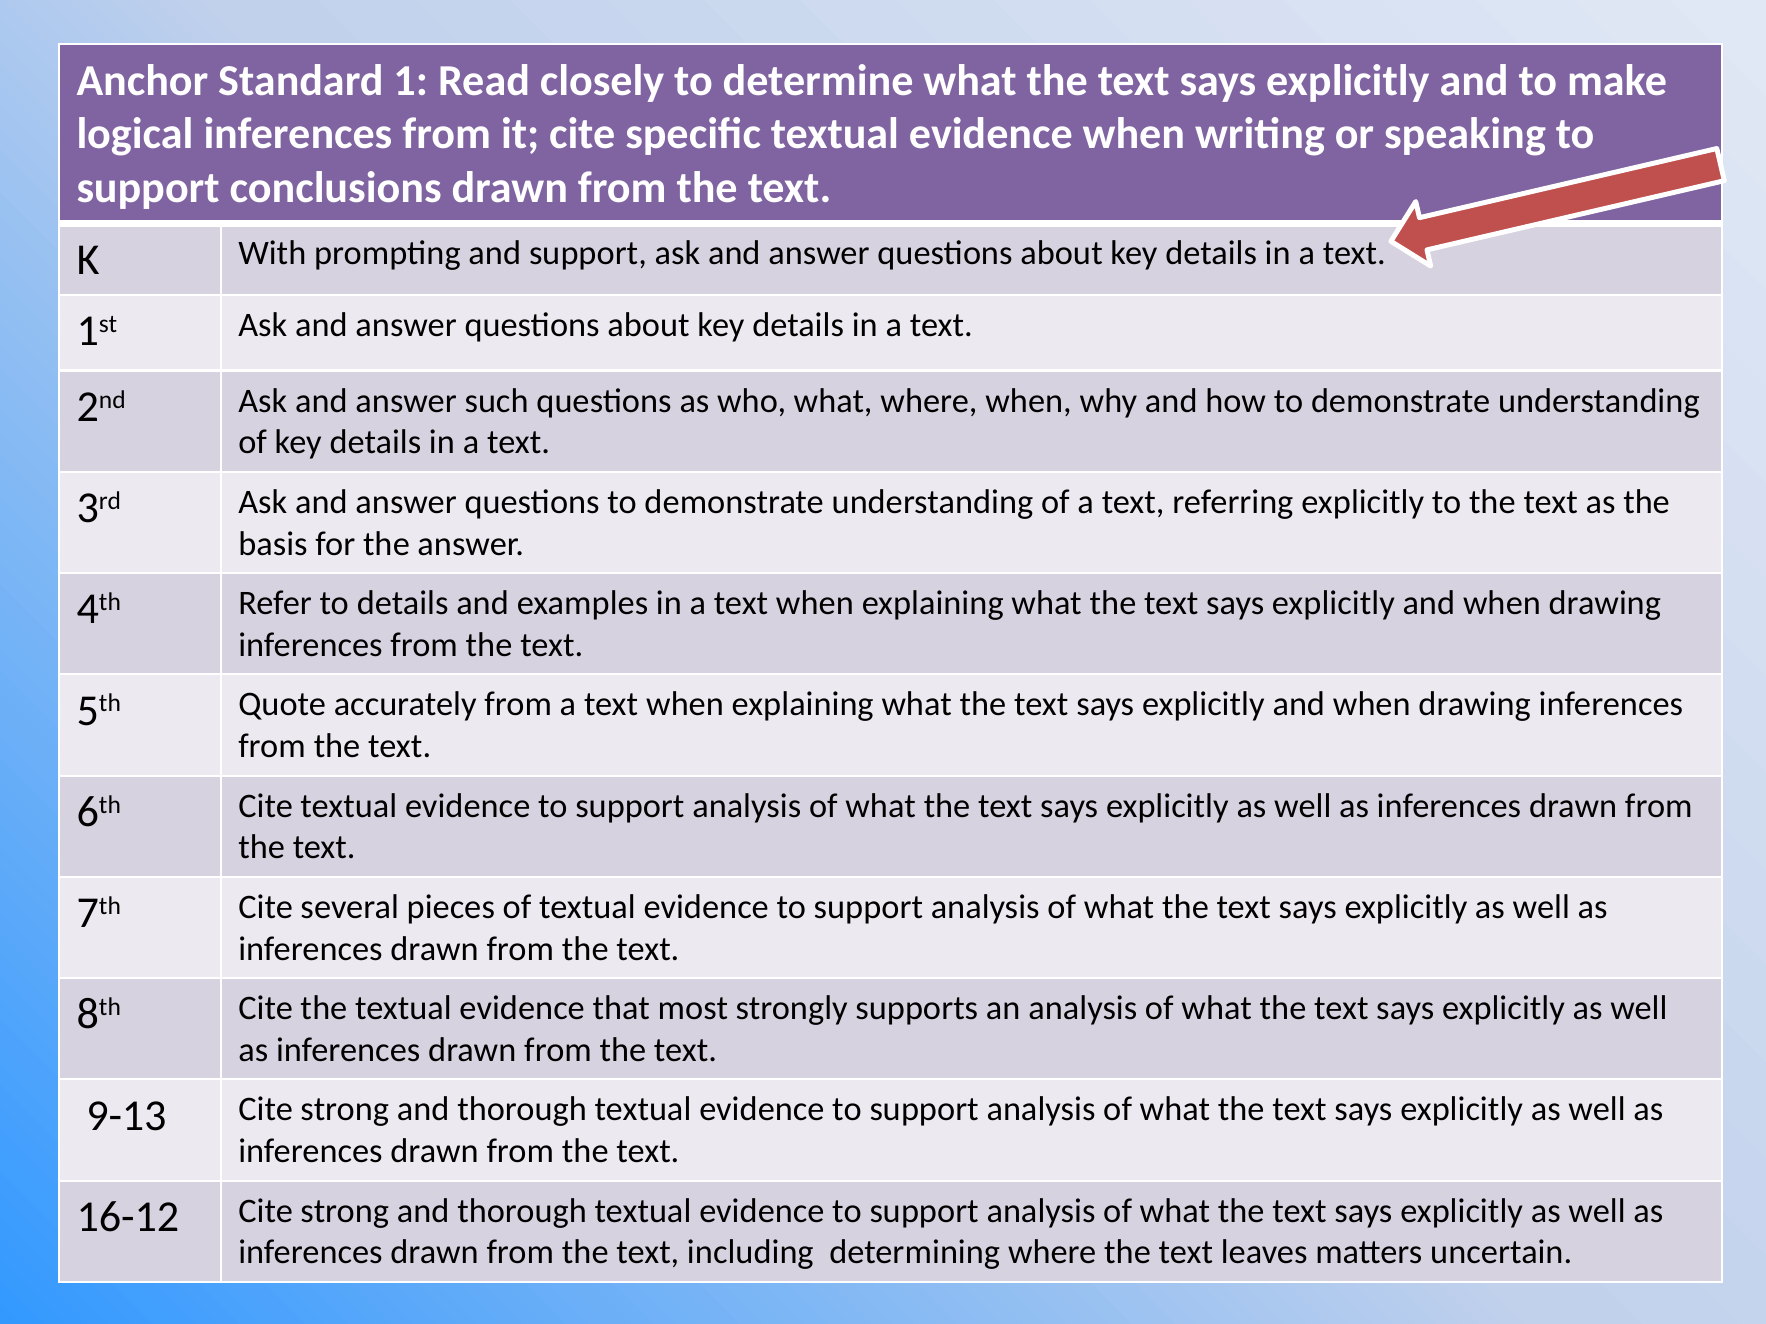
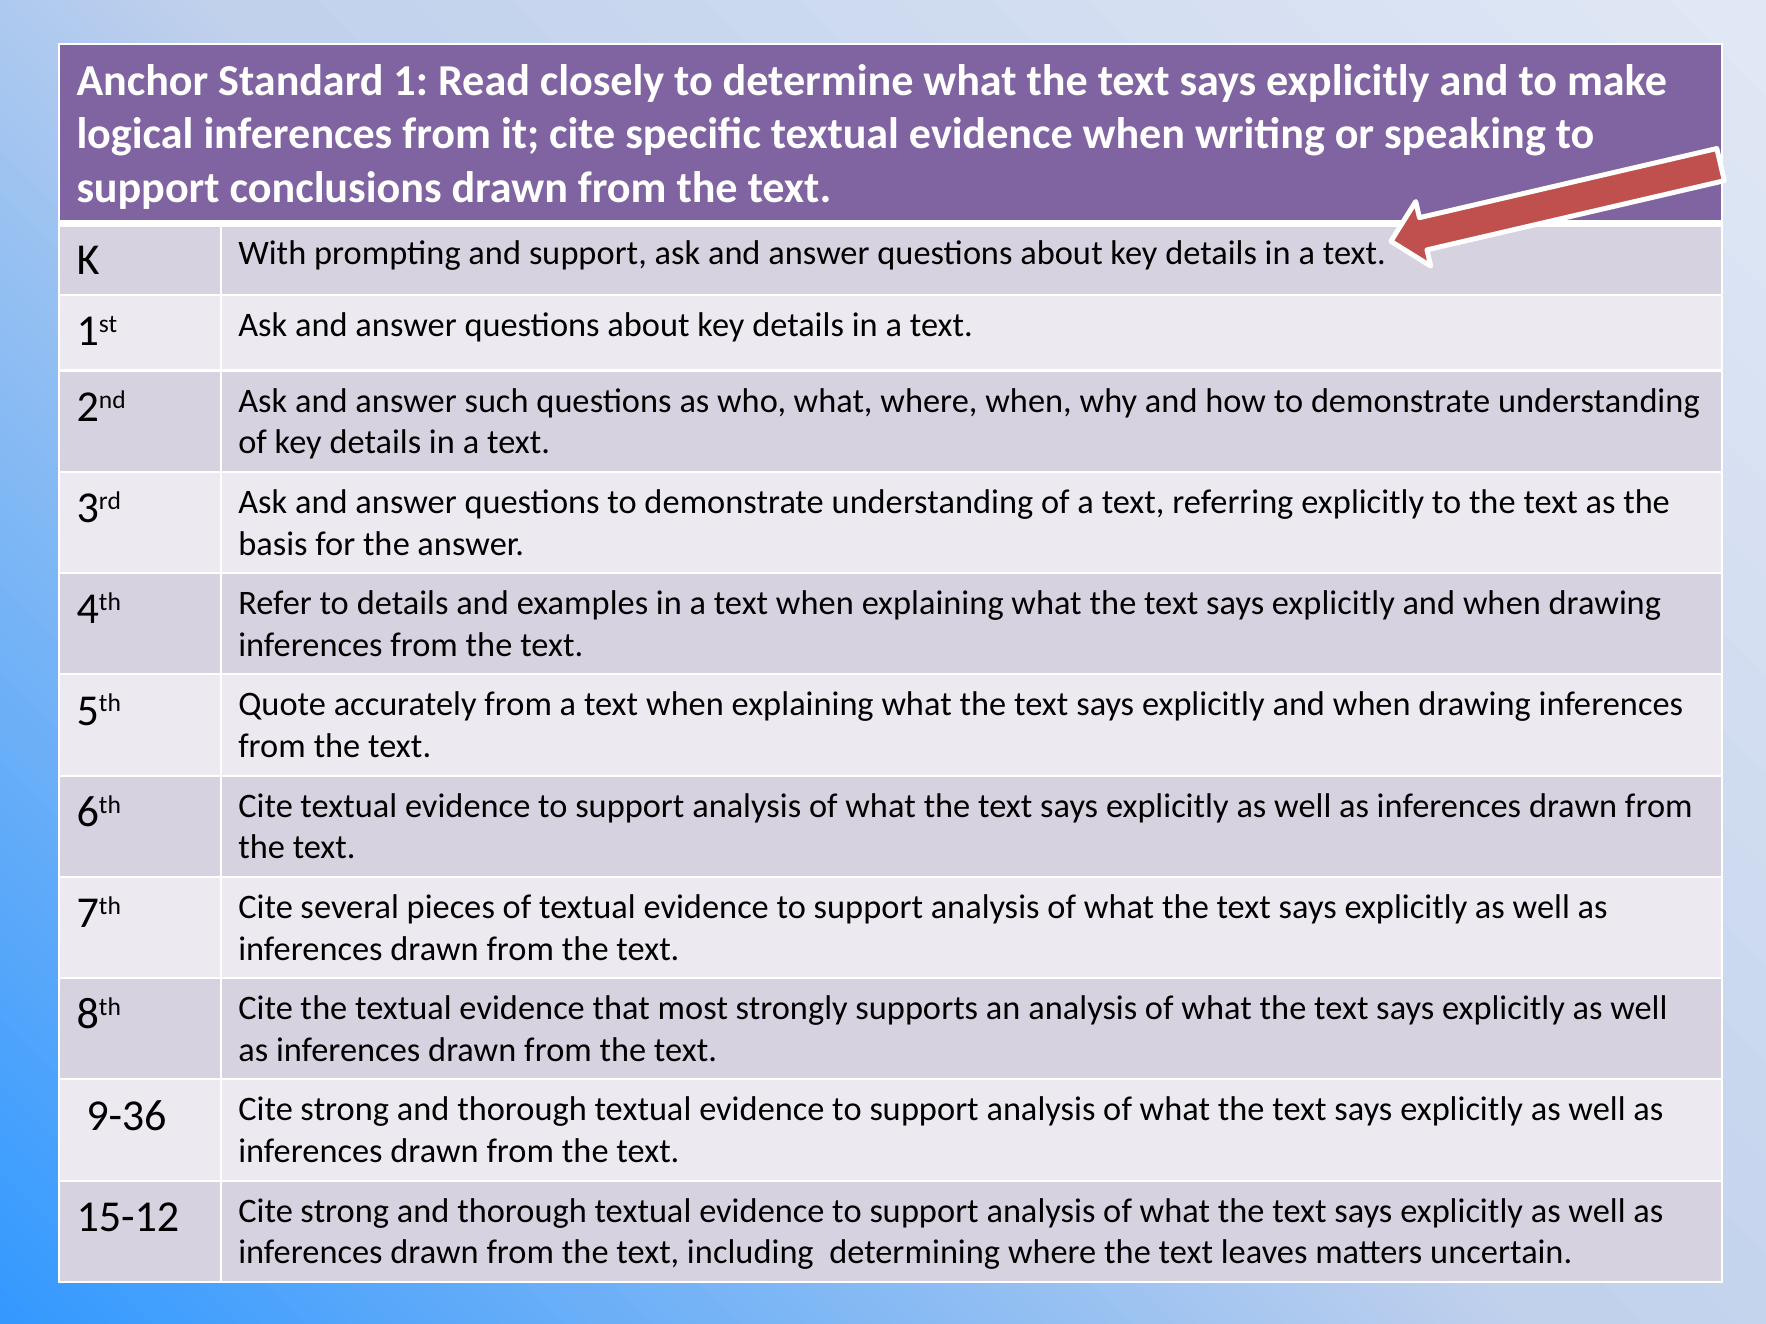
9-13: 9-13 -> 9-36
16-12: 16-12 -> 15-12
